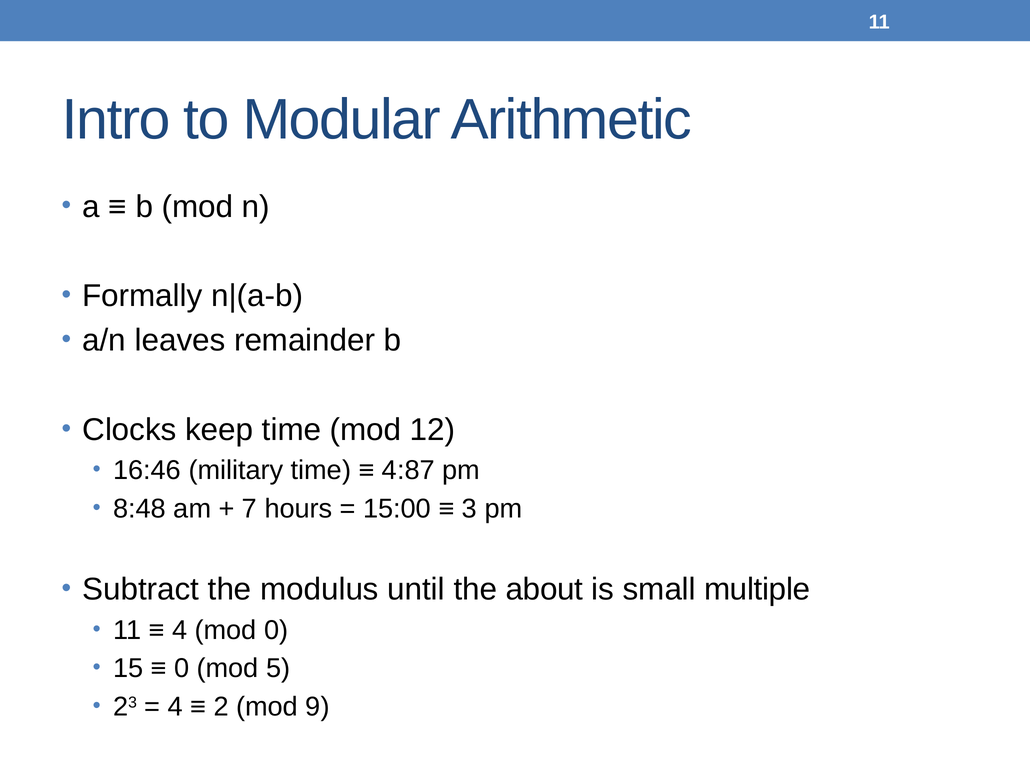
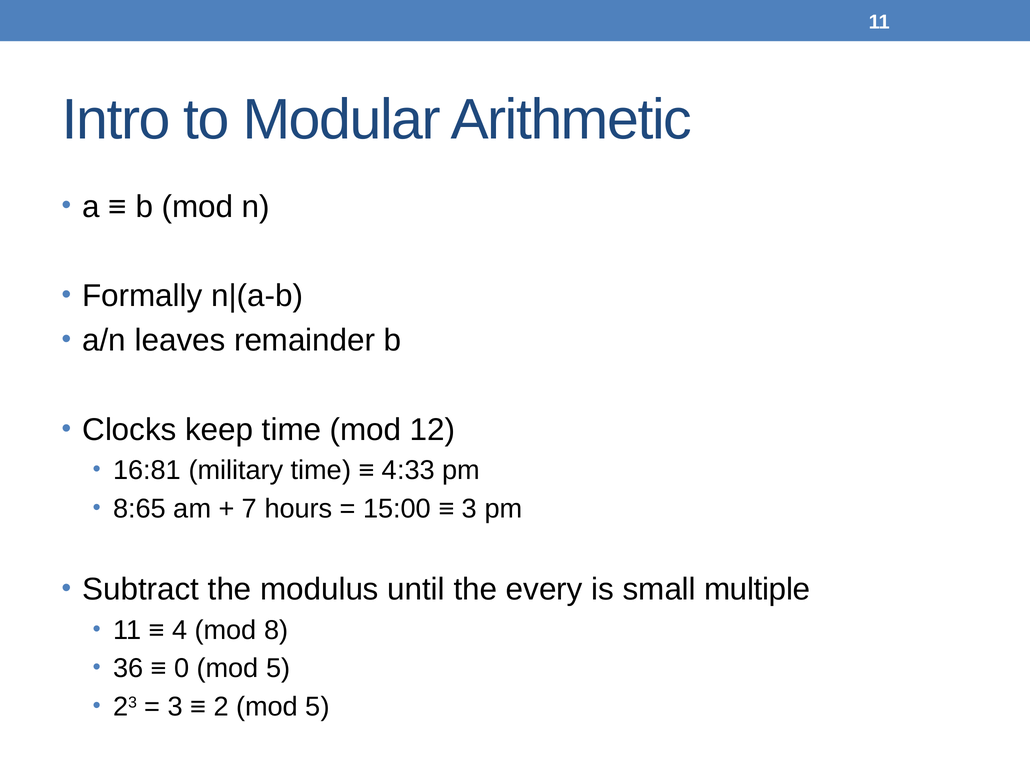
16:46: 16:46 -> 16:81
4:87: 4:87 -> 4:33
8:48: 8:48 -> 8:65
about: about -> every
mod 0: 0 -> 8
15: 15 -> 36
4 at (175, 706): 4 -> 3
2 mod 9: 9 -> 5
